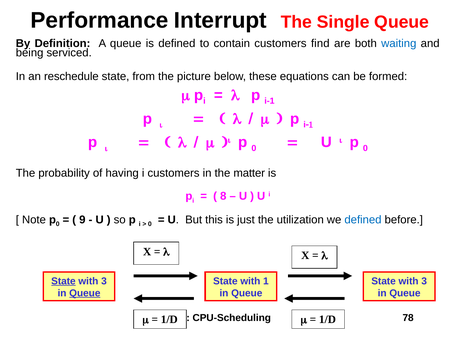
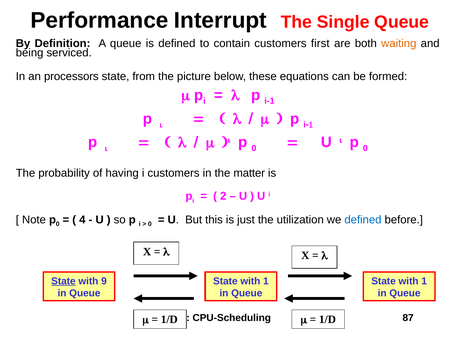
find: find -> first
waiting colour: blue -> orange
reschedule: reschedule -> processors
8: 8 -> 2
9: 9 -> 4
3 at (104, 281): 3 -> 9
3 at (424, 281): 3 -> 1
Queue at (85, 293) underline: present -> none
78: 78 -> 87
